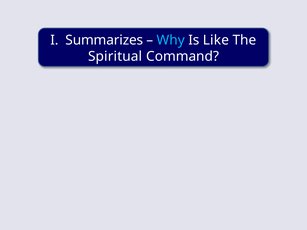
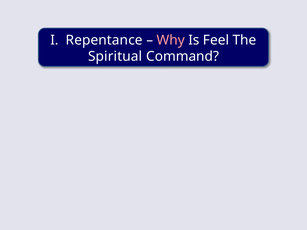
Summarizes: Summarizes -> Repentance
Why colour: light blue -> pink
Like: Like -> Feel
